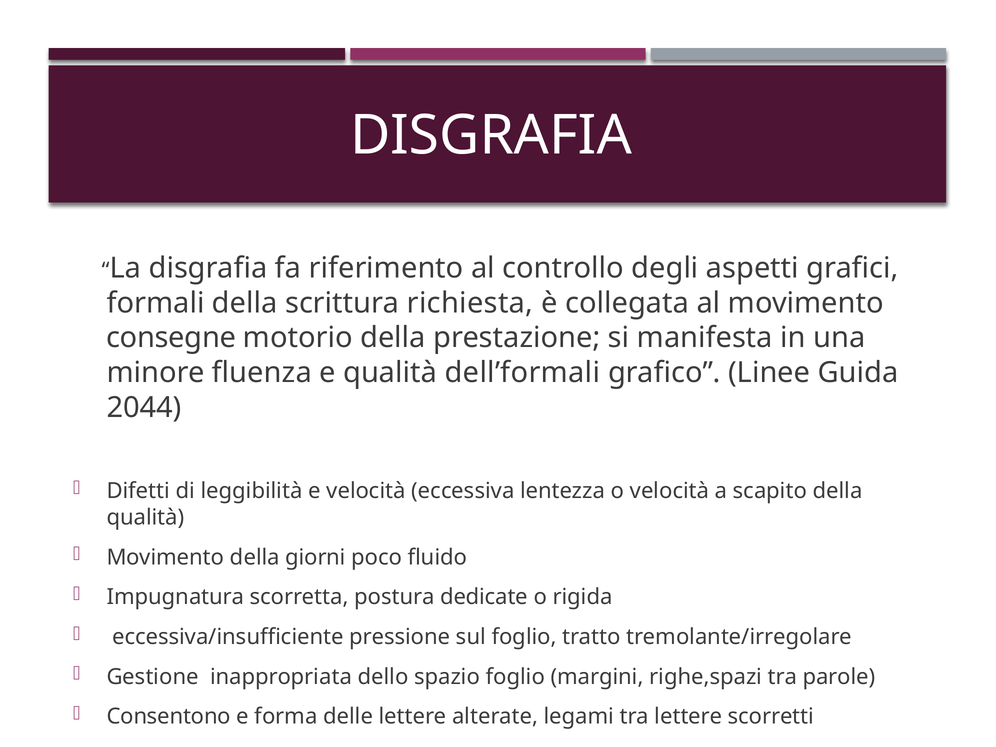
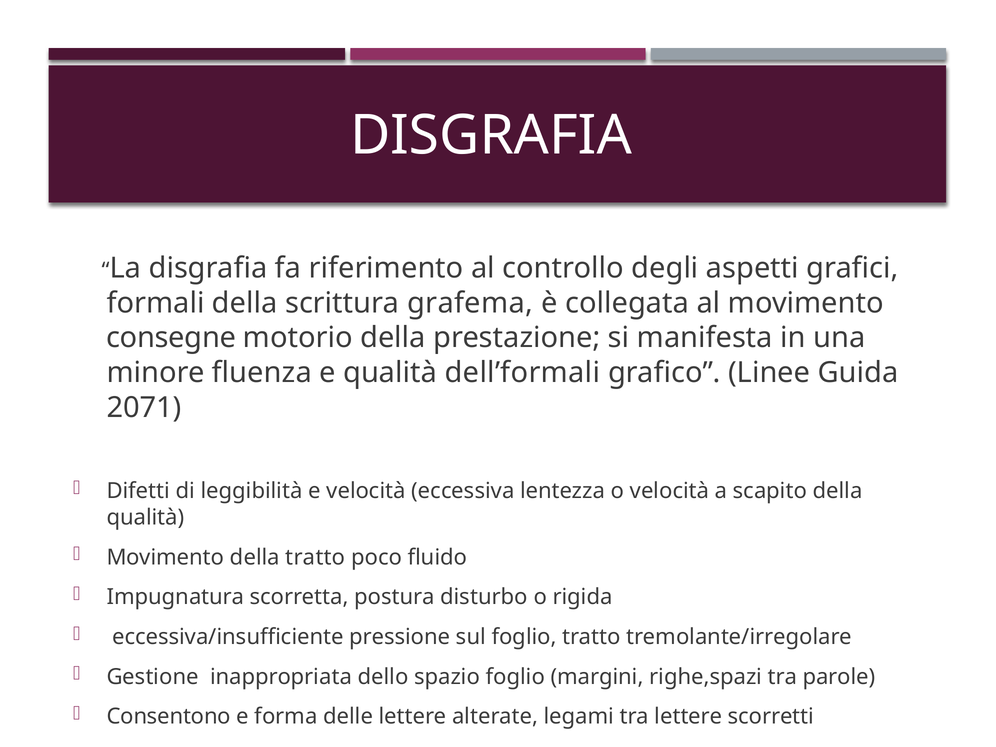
richiesta: richiesta -> grafema
2044: 2044 -> 2071
della giorni: giorni -> tratto
dedicate: dedicate -> disturbo
